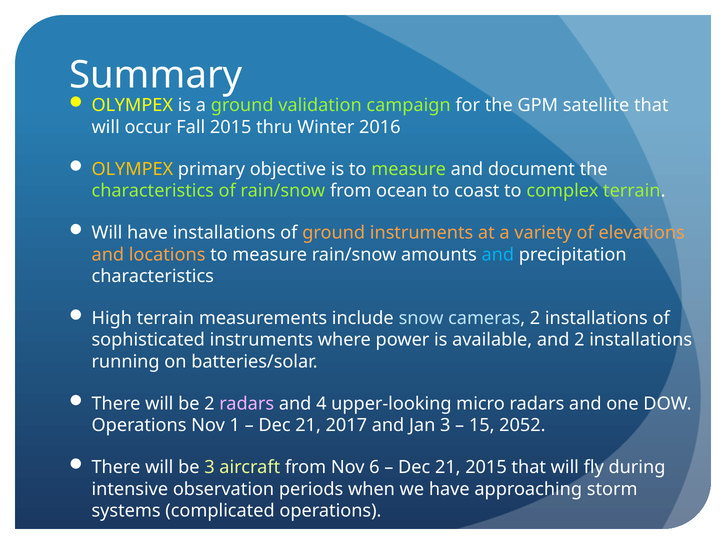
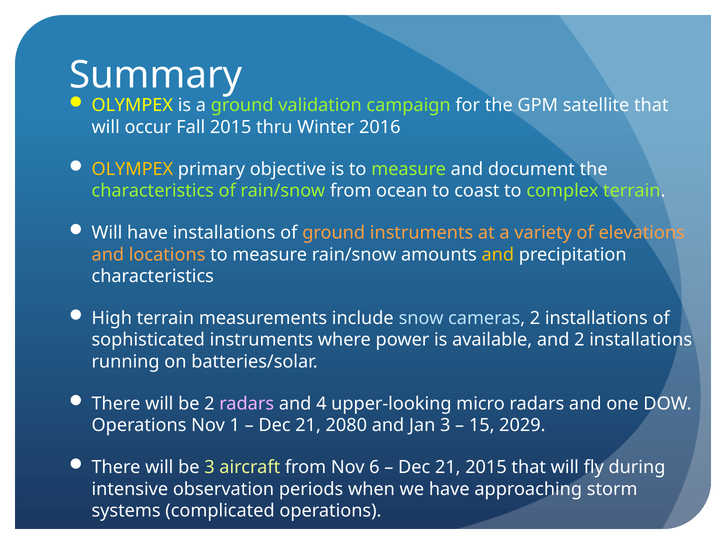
and at (498, 255) colour: light blue -> yellow
2017: 2017 -> 2080
2052: 2052 -> 2029
